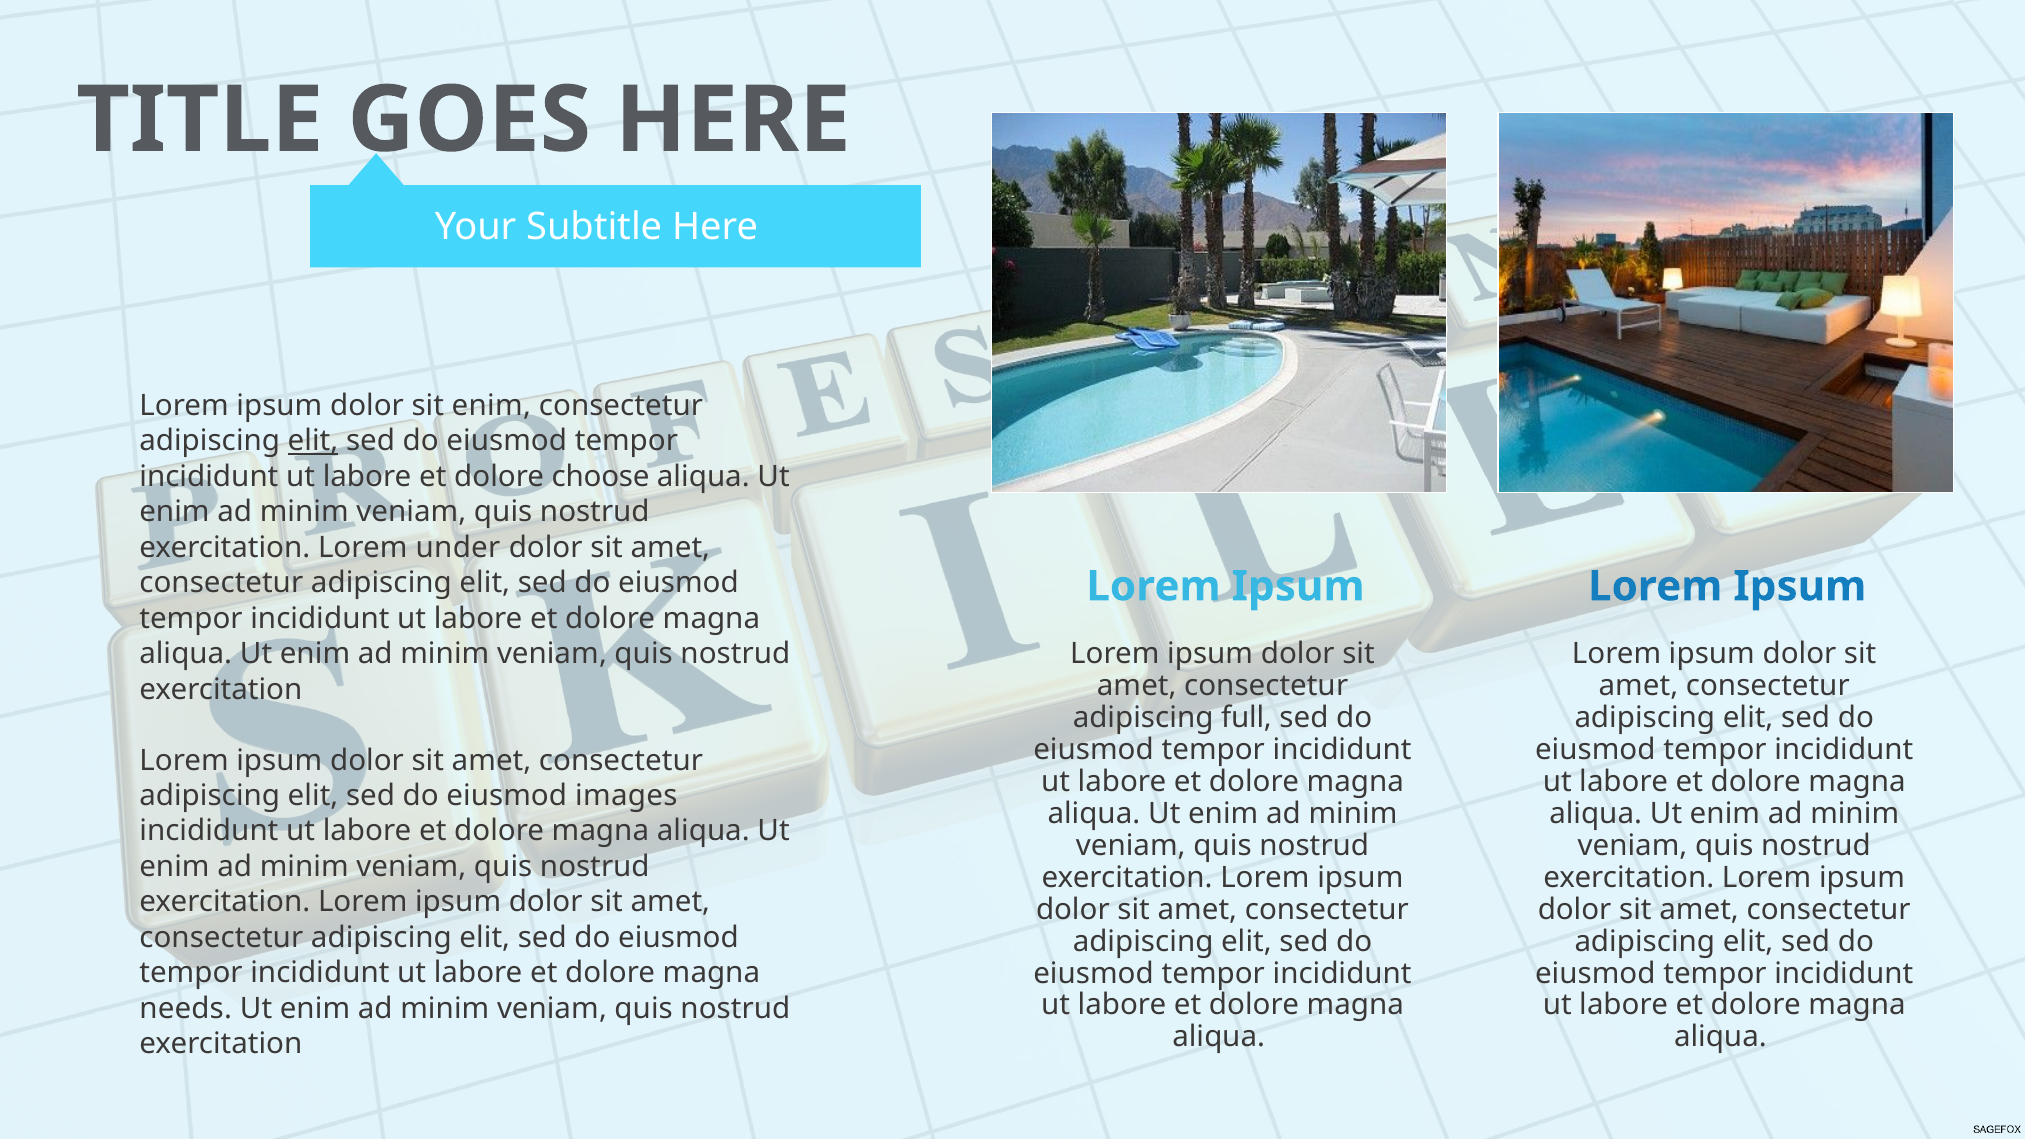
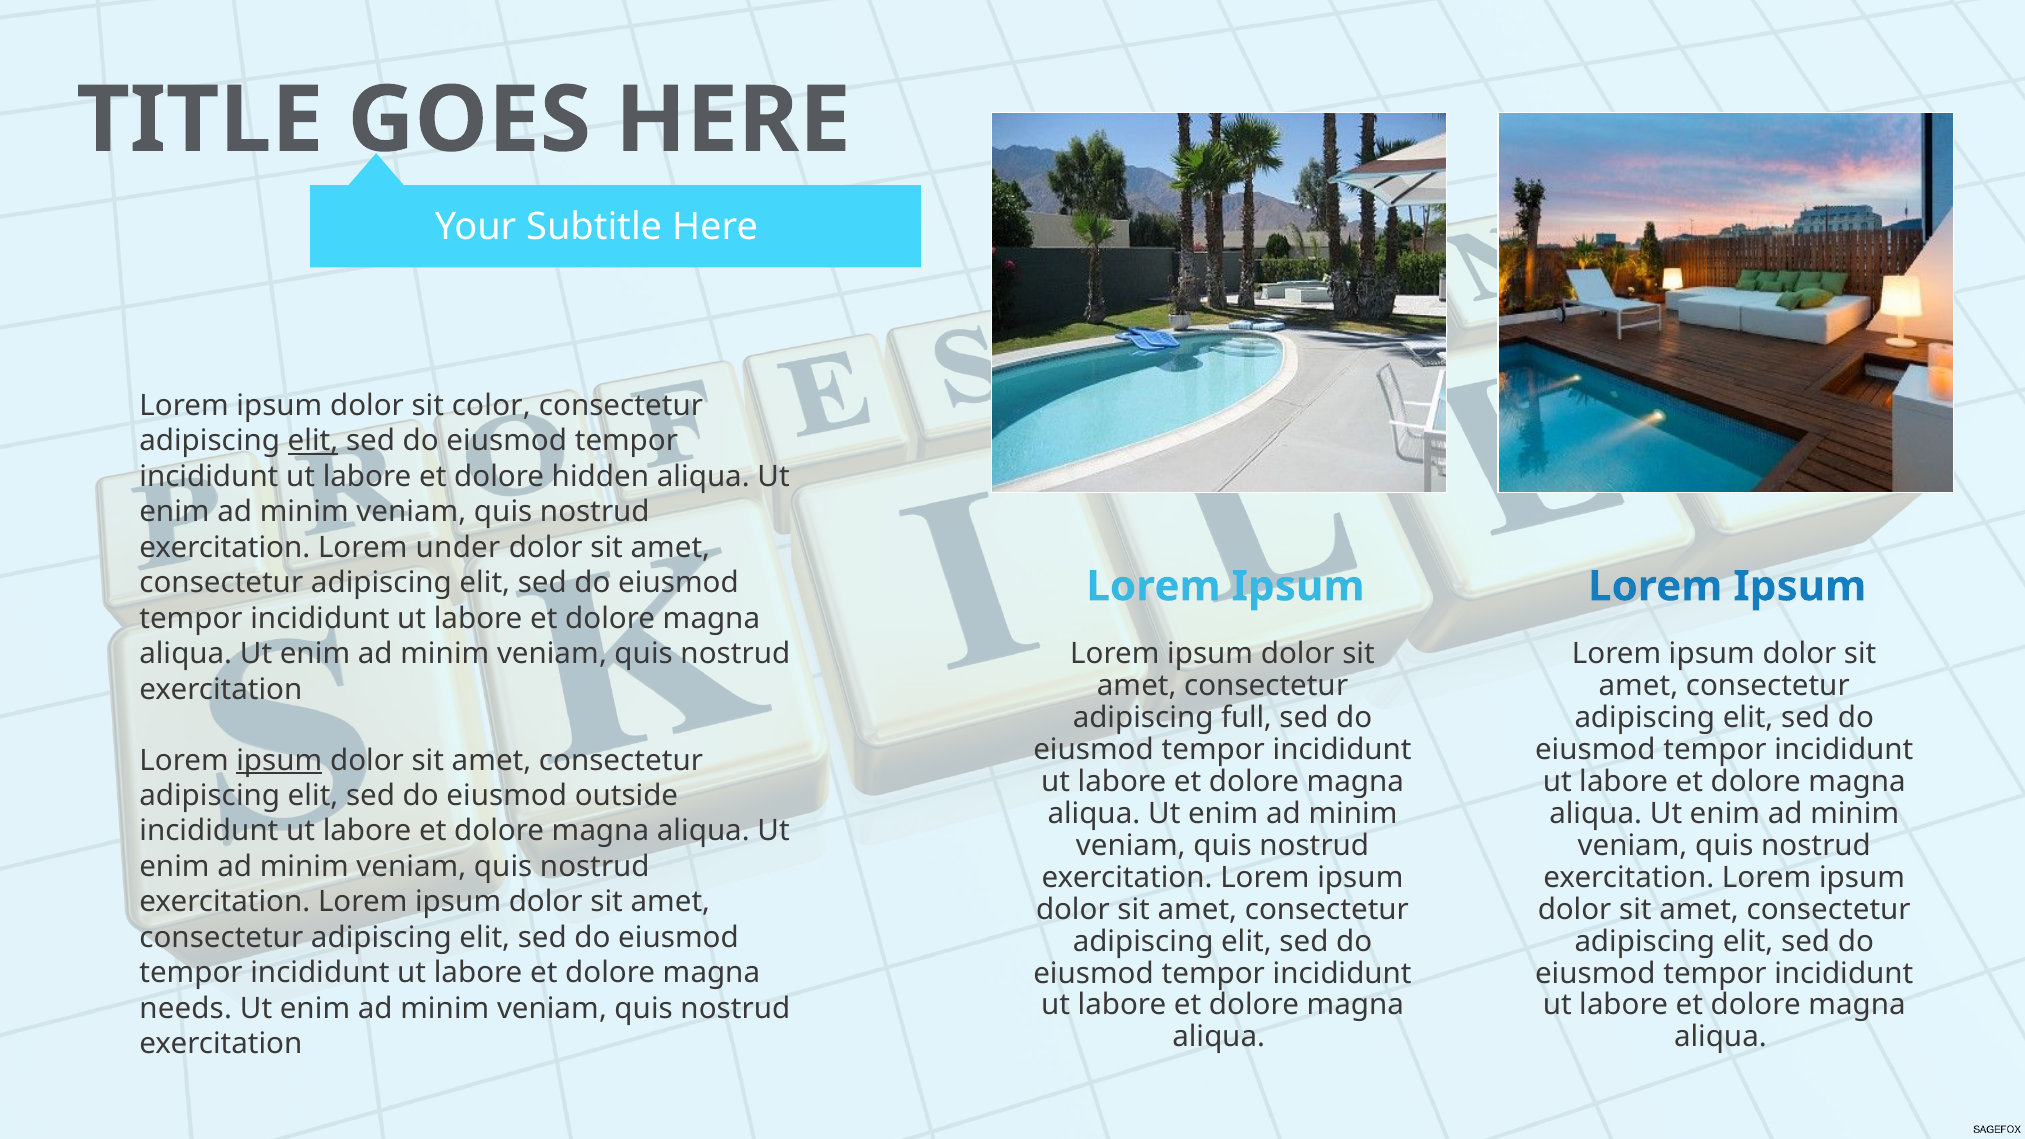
sit enim: enim -> color
choose: choose -> hidden
ipsum at (279, 760) underline: none -> present
images: images -> outside
